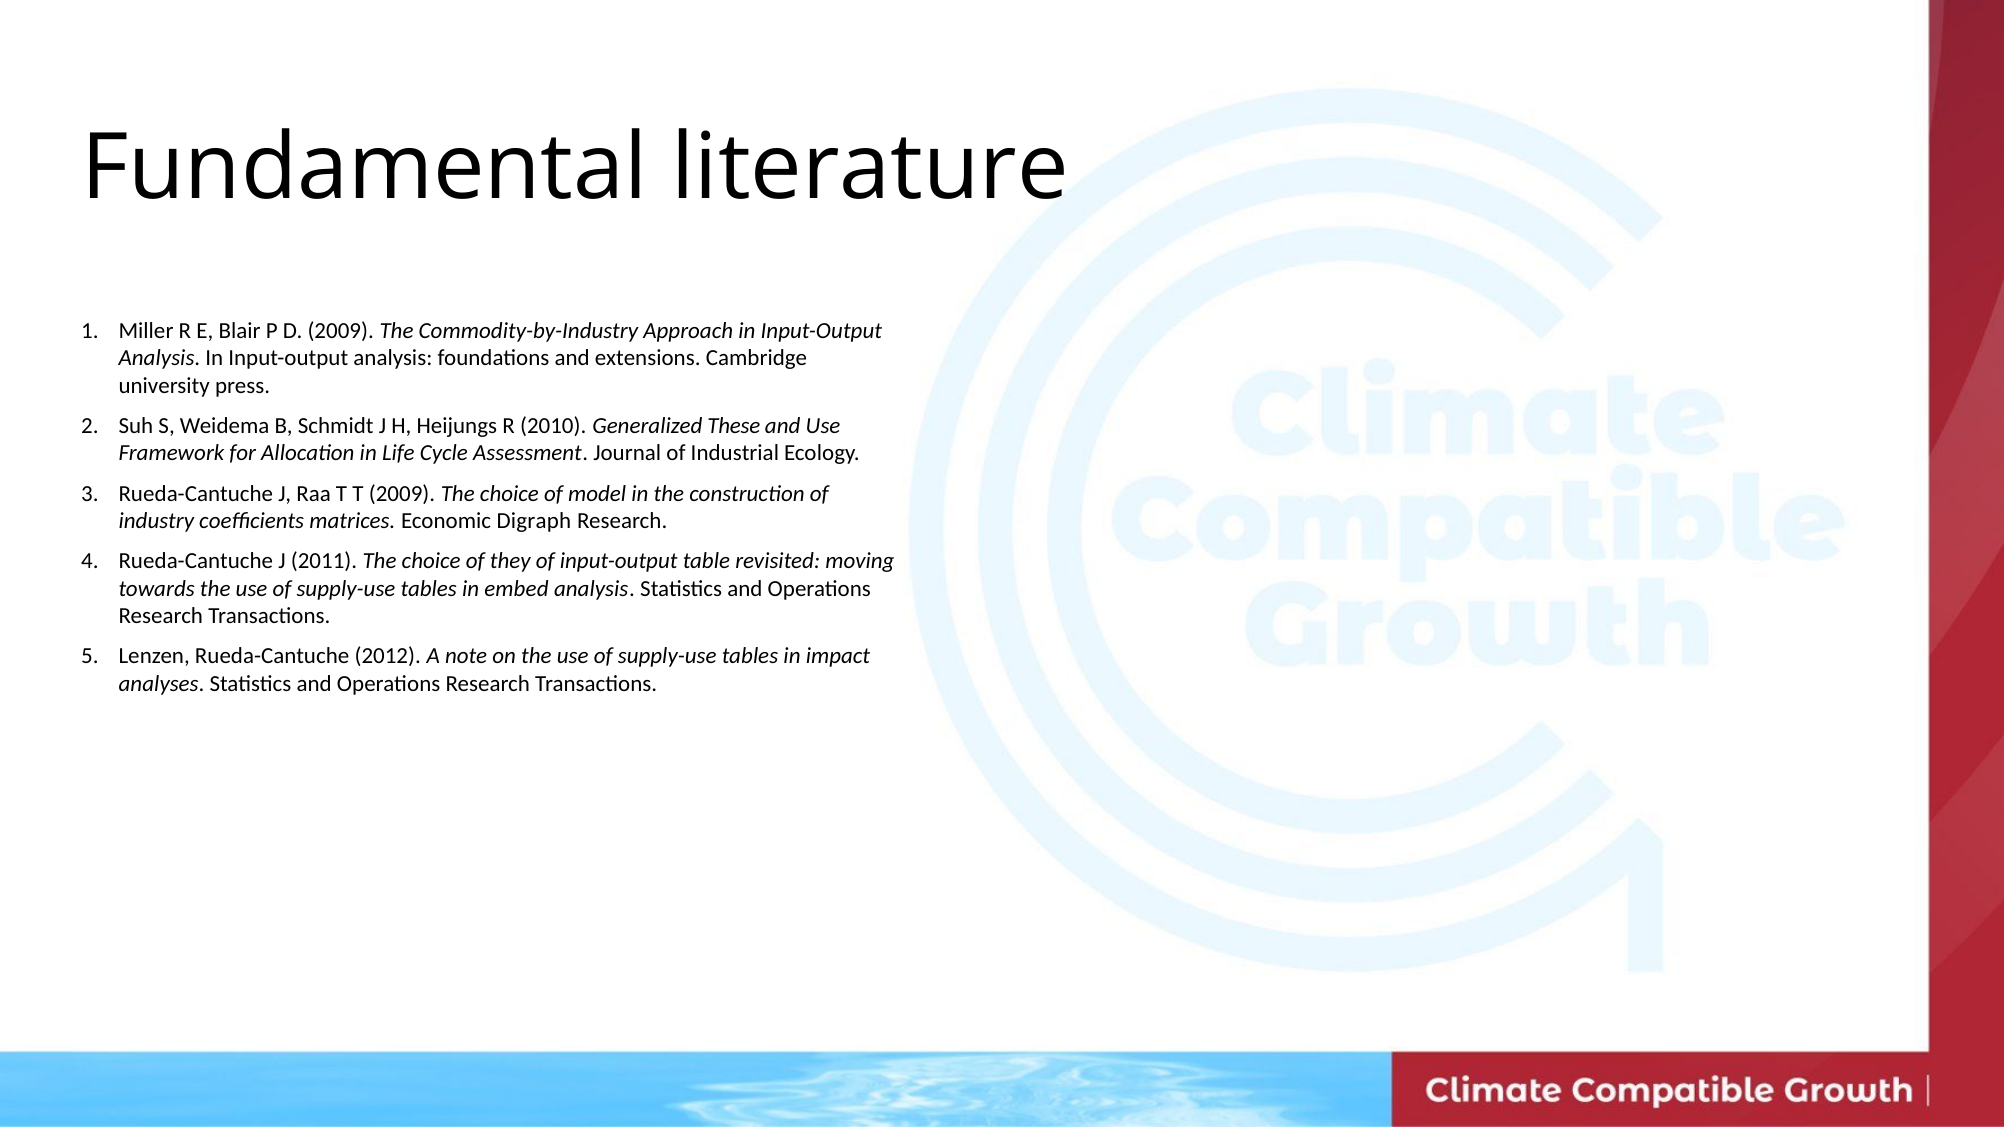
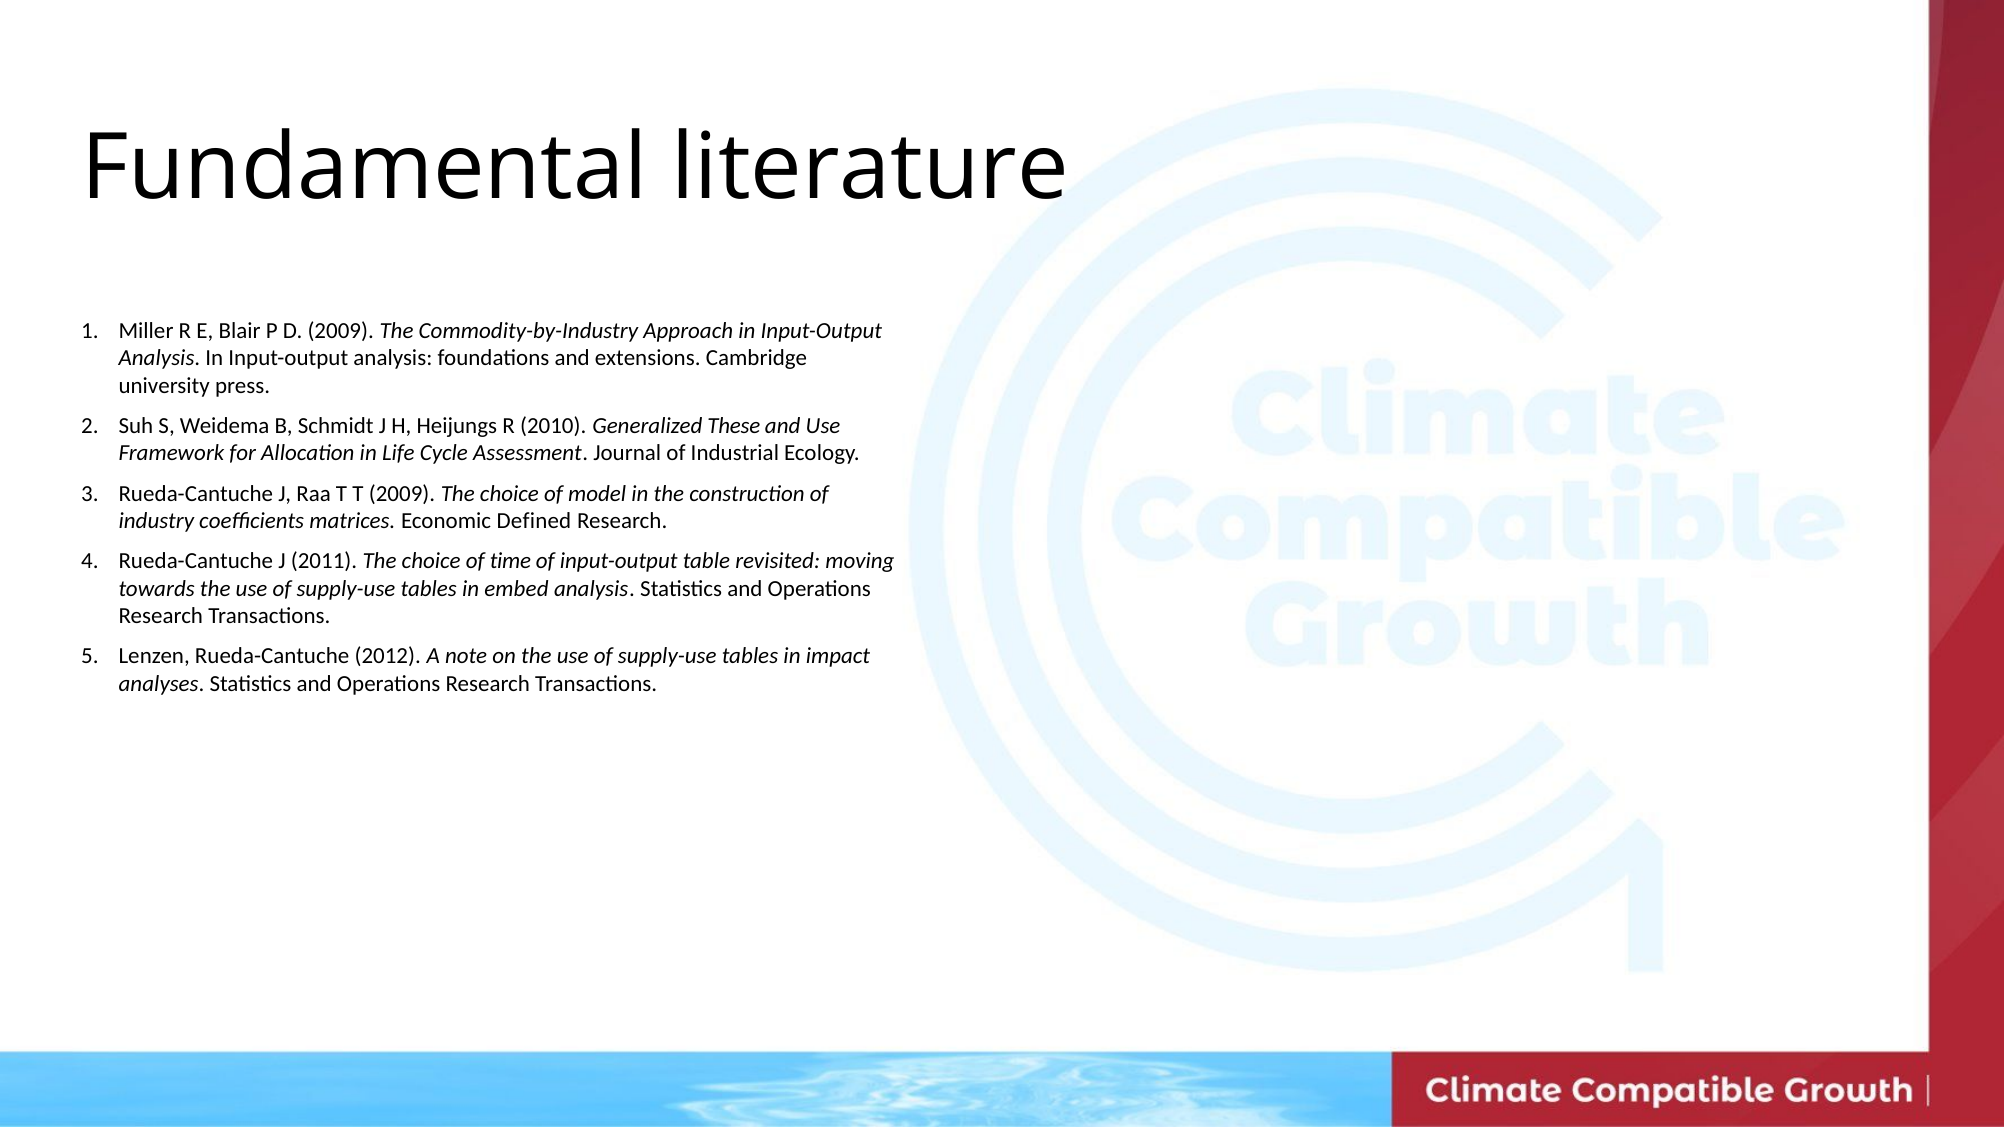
Digraph: Digraph -> Defined
they: they -> time
